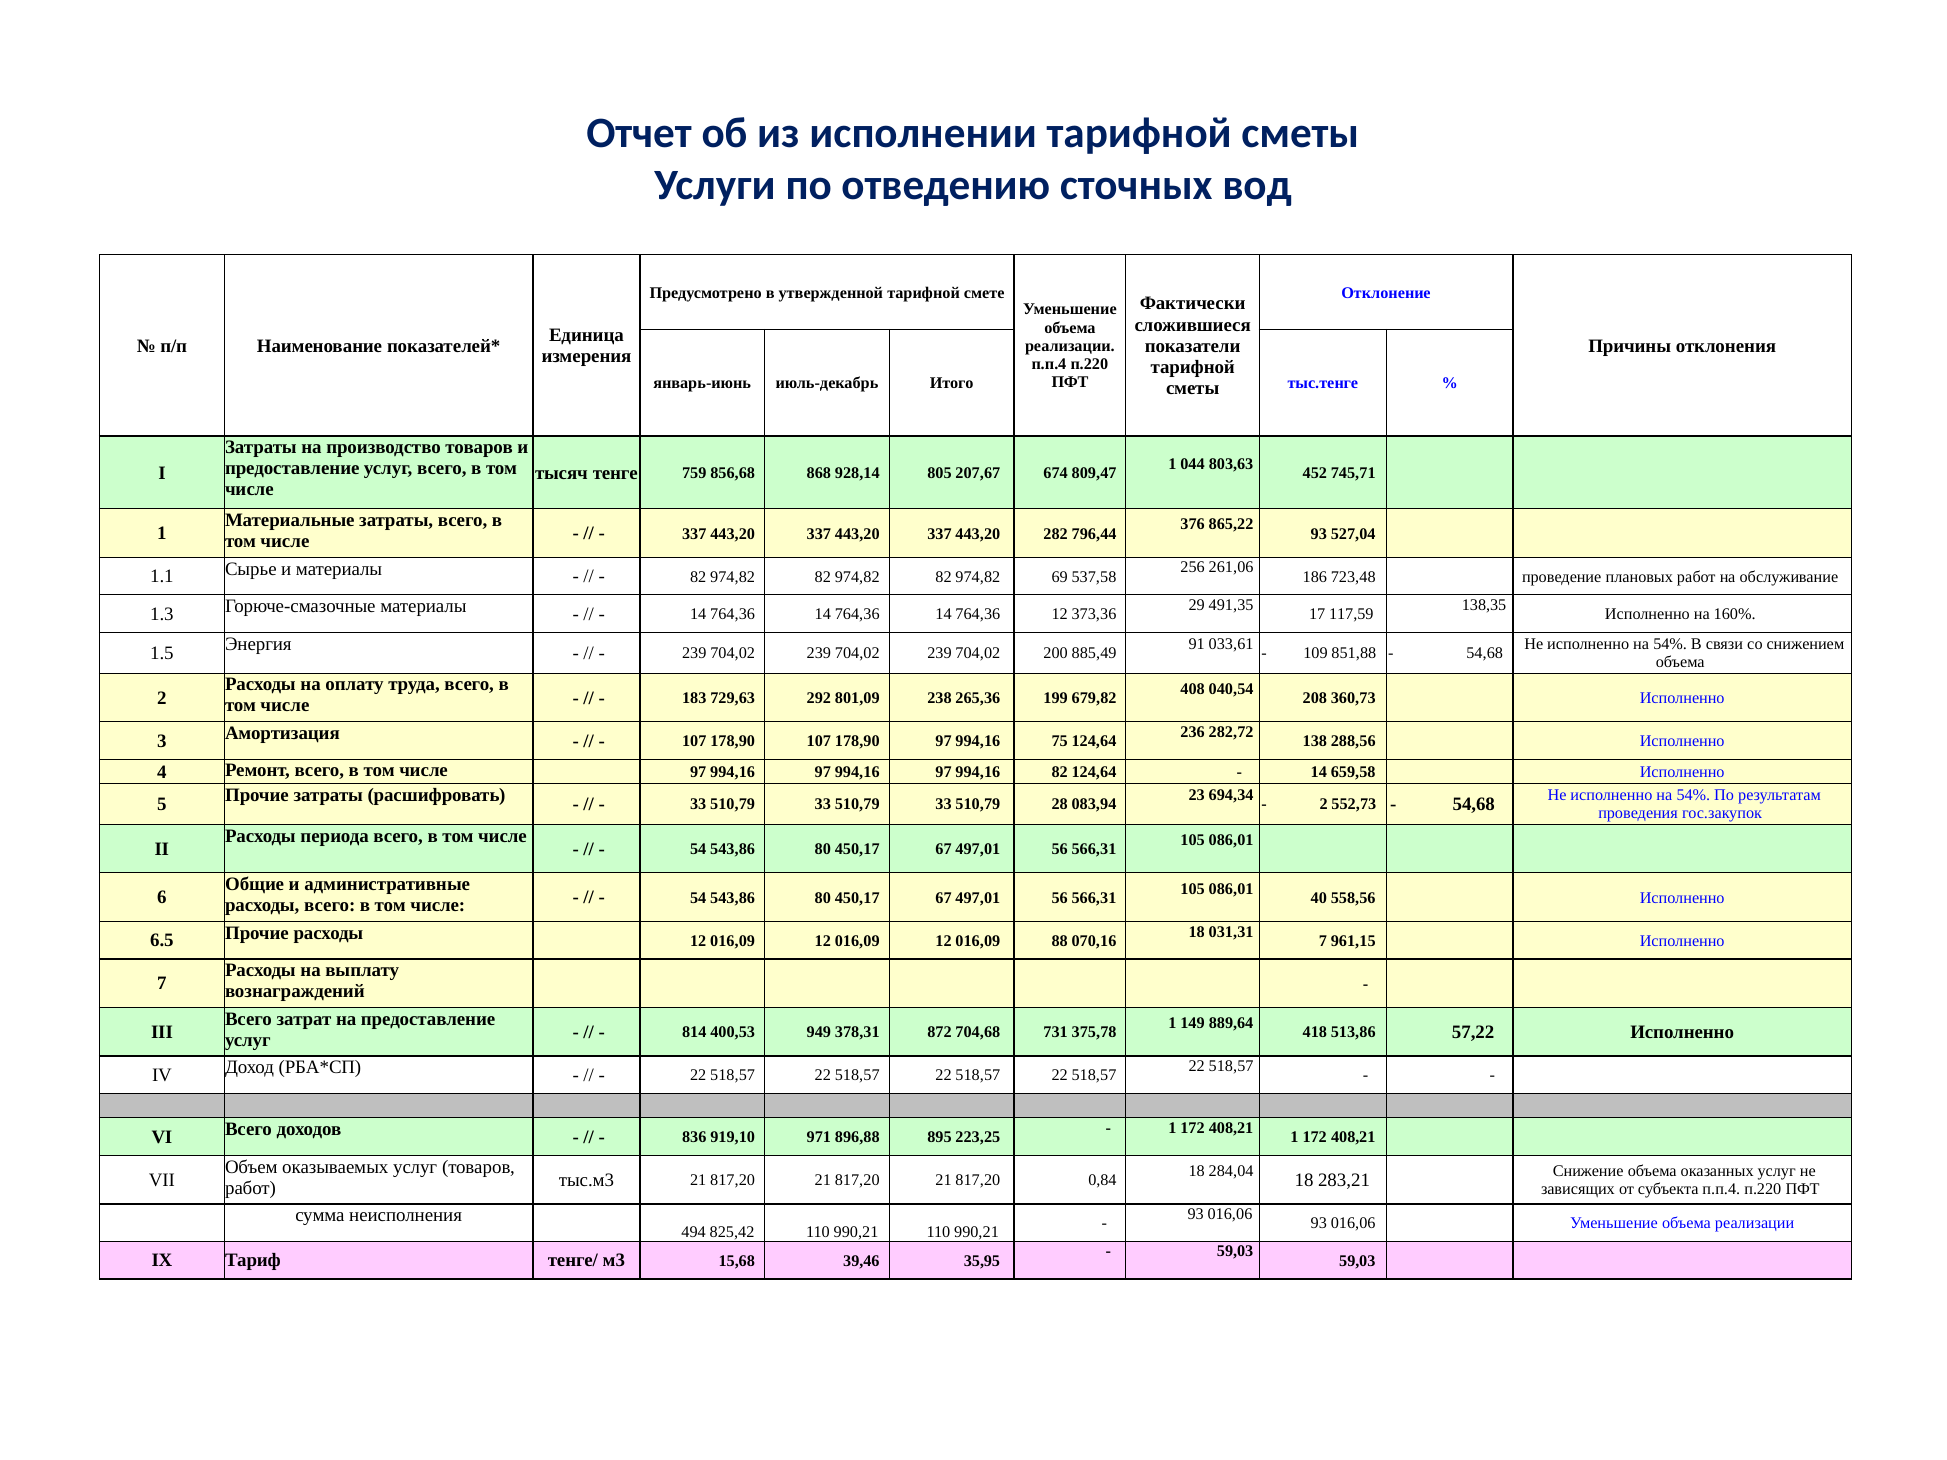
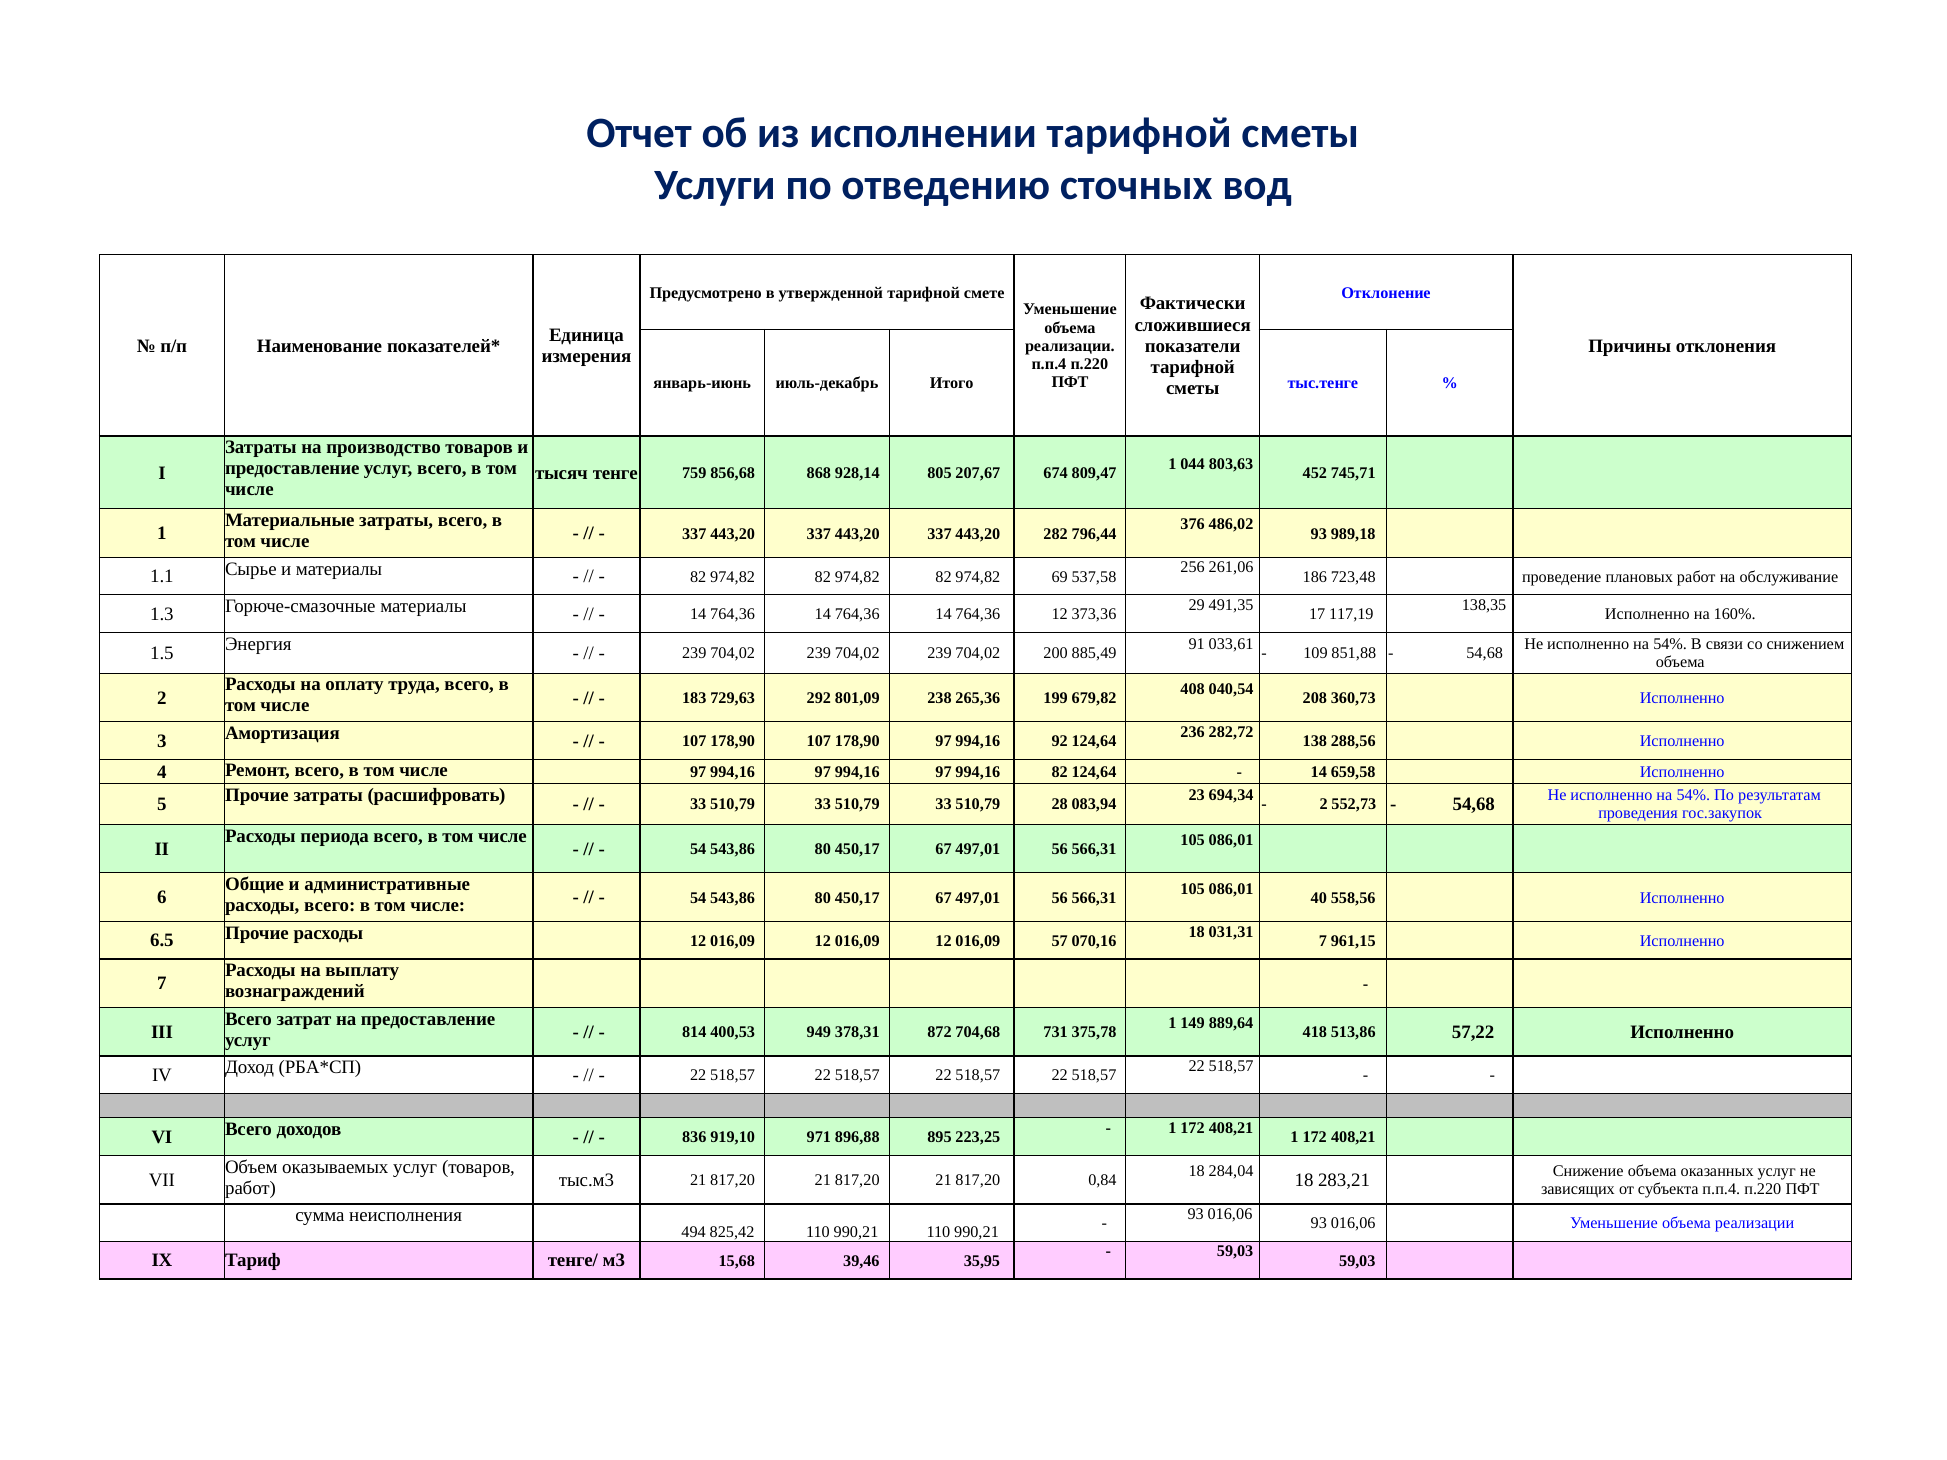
865,22: 865,22 -> 486,02
527,04: 527,04 -> 989,18
117,59: 117,59 -> 117,19
75: 75 -> 92
88: 88 -> 57
